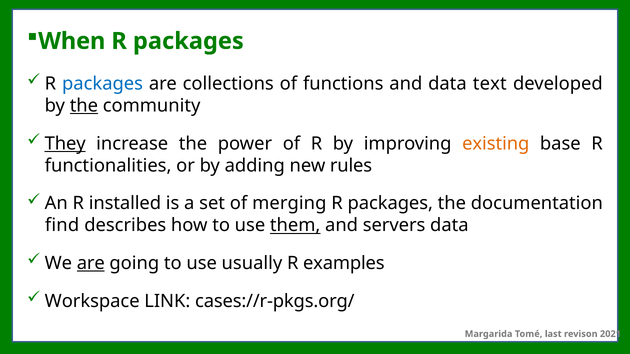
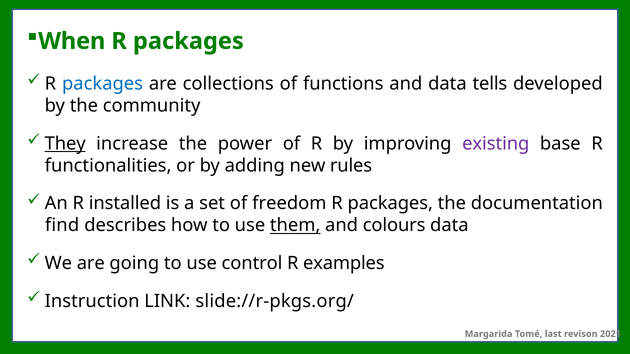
text: text -> tells
the at (84, 106) underline: present -> none
existing colour: orange -> purple
merging: merging -> freedom
servers: servers -> colours
are at (91, 263) underline: present -> none
usually: usually -> control
Workspace: Workspace -> Instruction
cases://r-pkgs.org/: cases://r-pkgs.org/ -> slide://r-pkgs.org/
